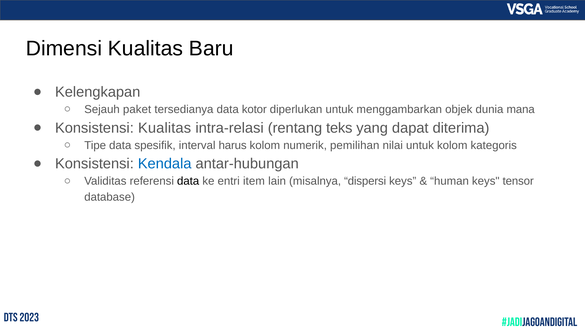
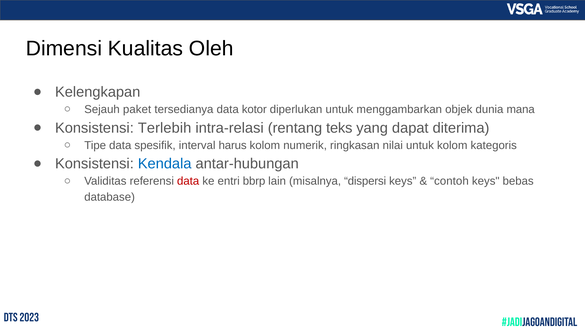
Baru: Baru -> Oleh
Konsistensi Kualitas: Kualitas -> Terlebih
pemilihan: pemilihan -> ringkasan
data at (188, 181) colour: black -> red
item: item -> bbrp
human: human -> contoh
tensor: tensor -> bebas
